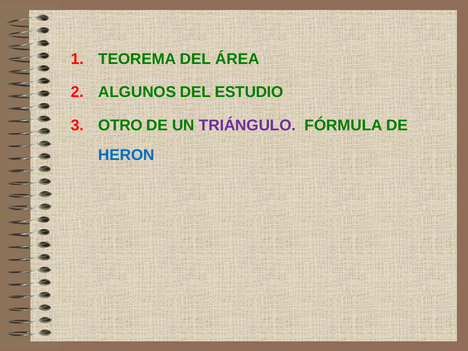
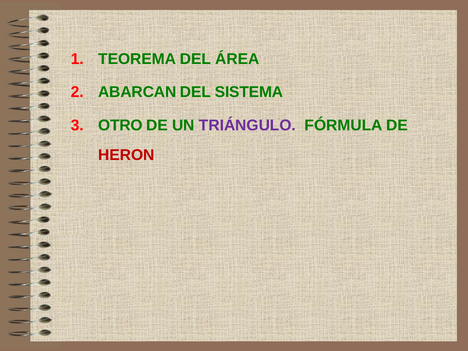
ALGUNOS: ALGUNOS -> ABARCAN
ESTUDIO: ESTUDIO -> SISTEMA
HERON colour: blue -> red
